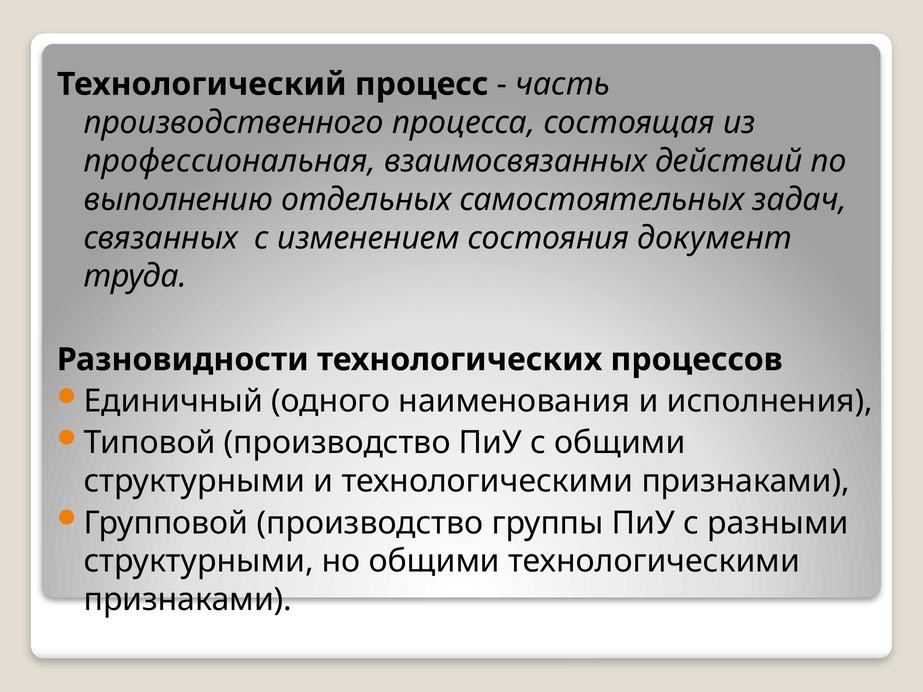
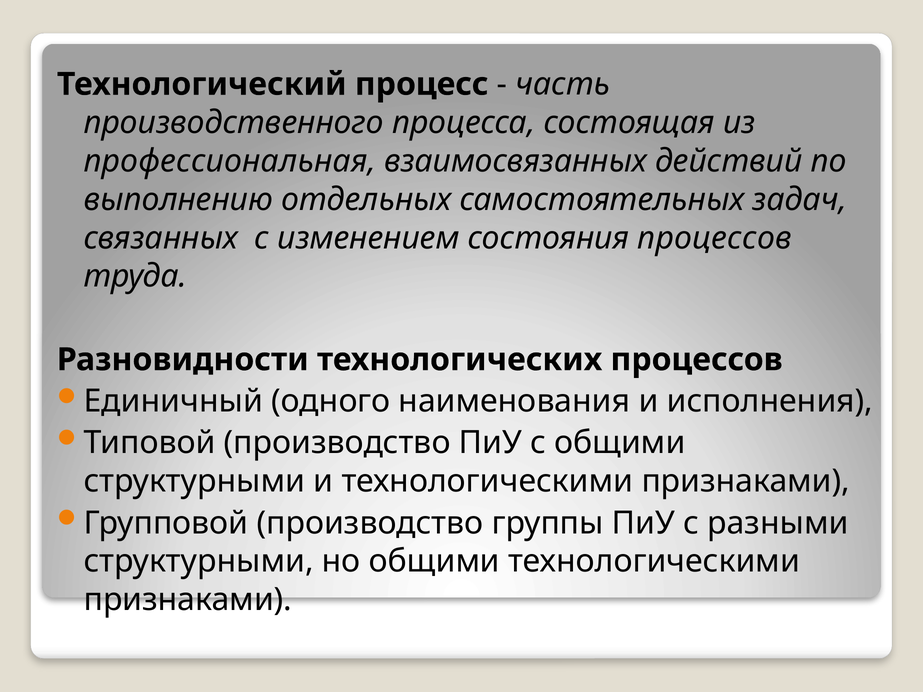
состояния документ: документ -> процессов
